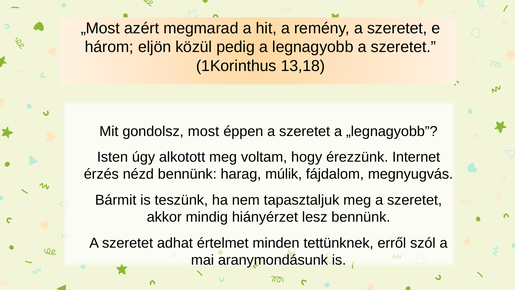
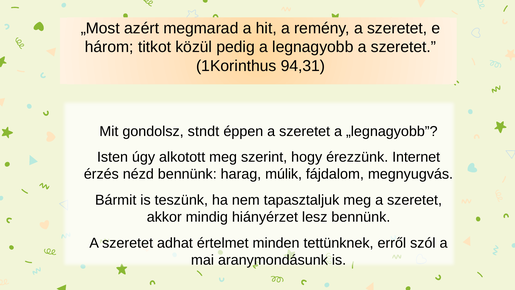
eljön: eljön -> titkot
13,18: 13,18 -> 94,31
most: most -> stndt
voltam: voltam -> szerint
